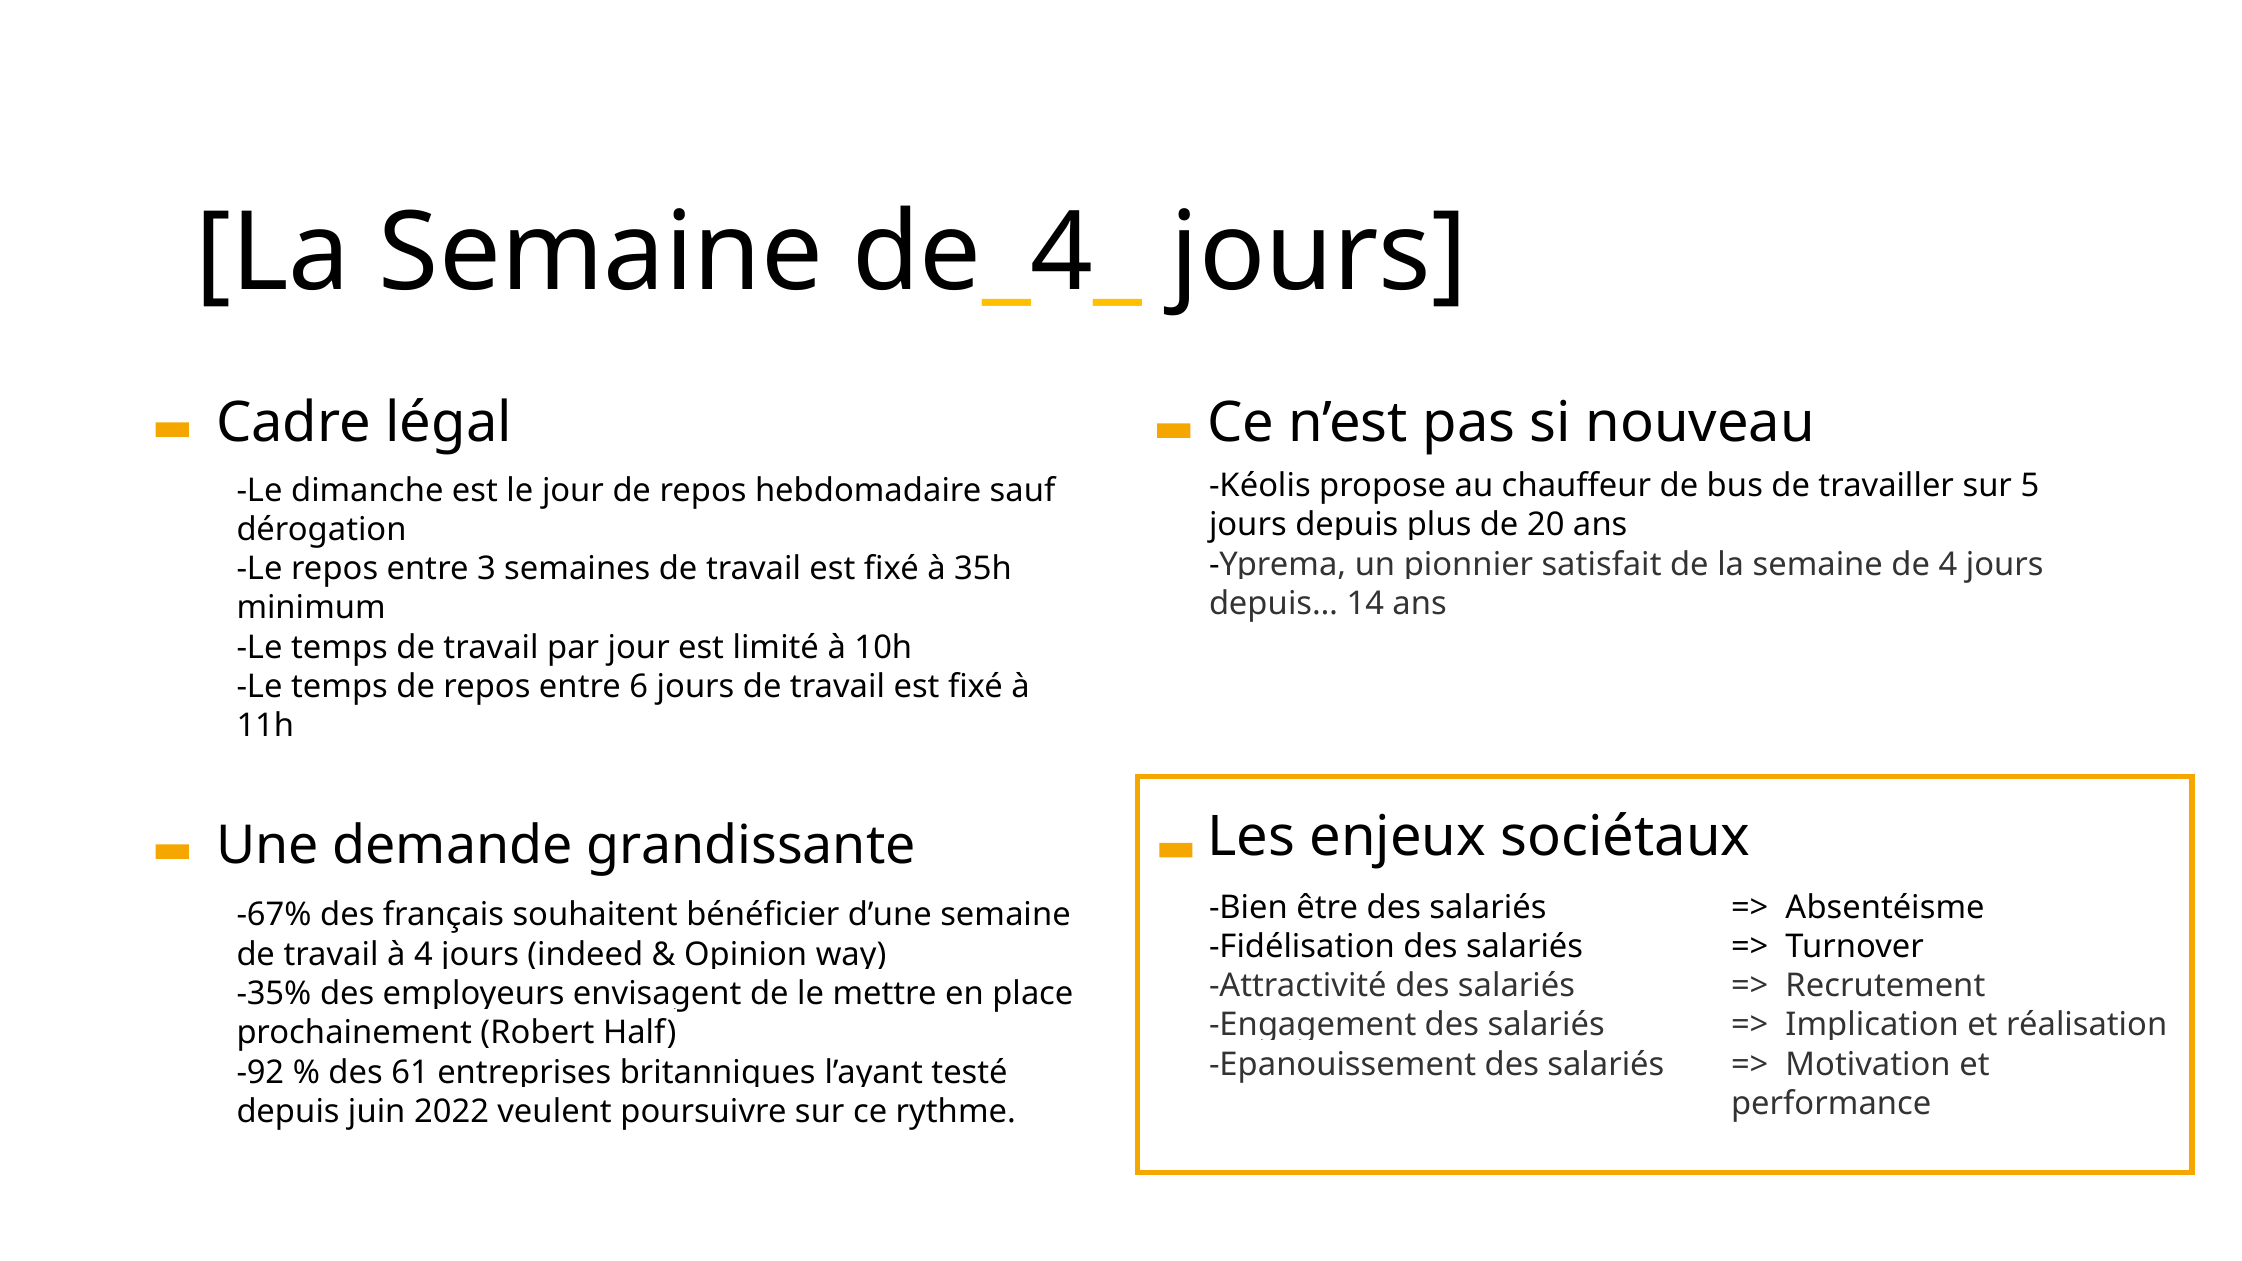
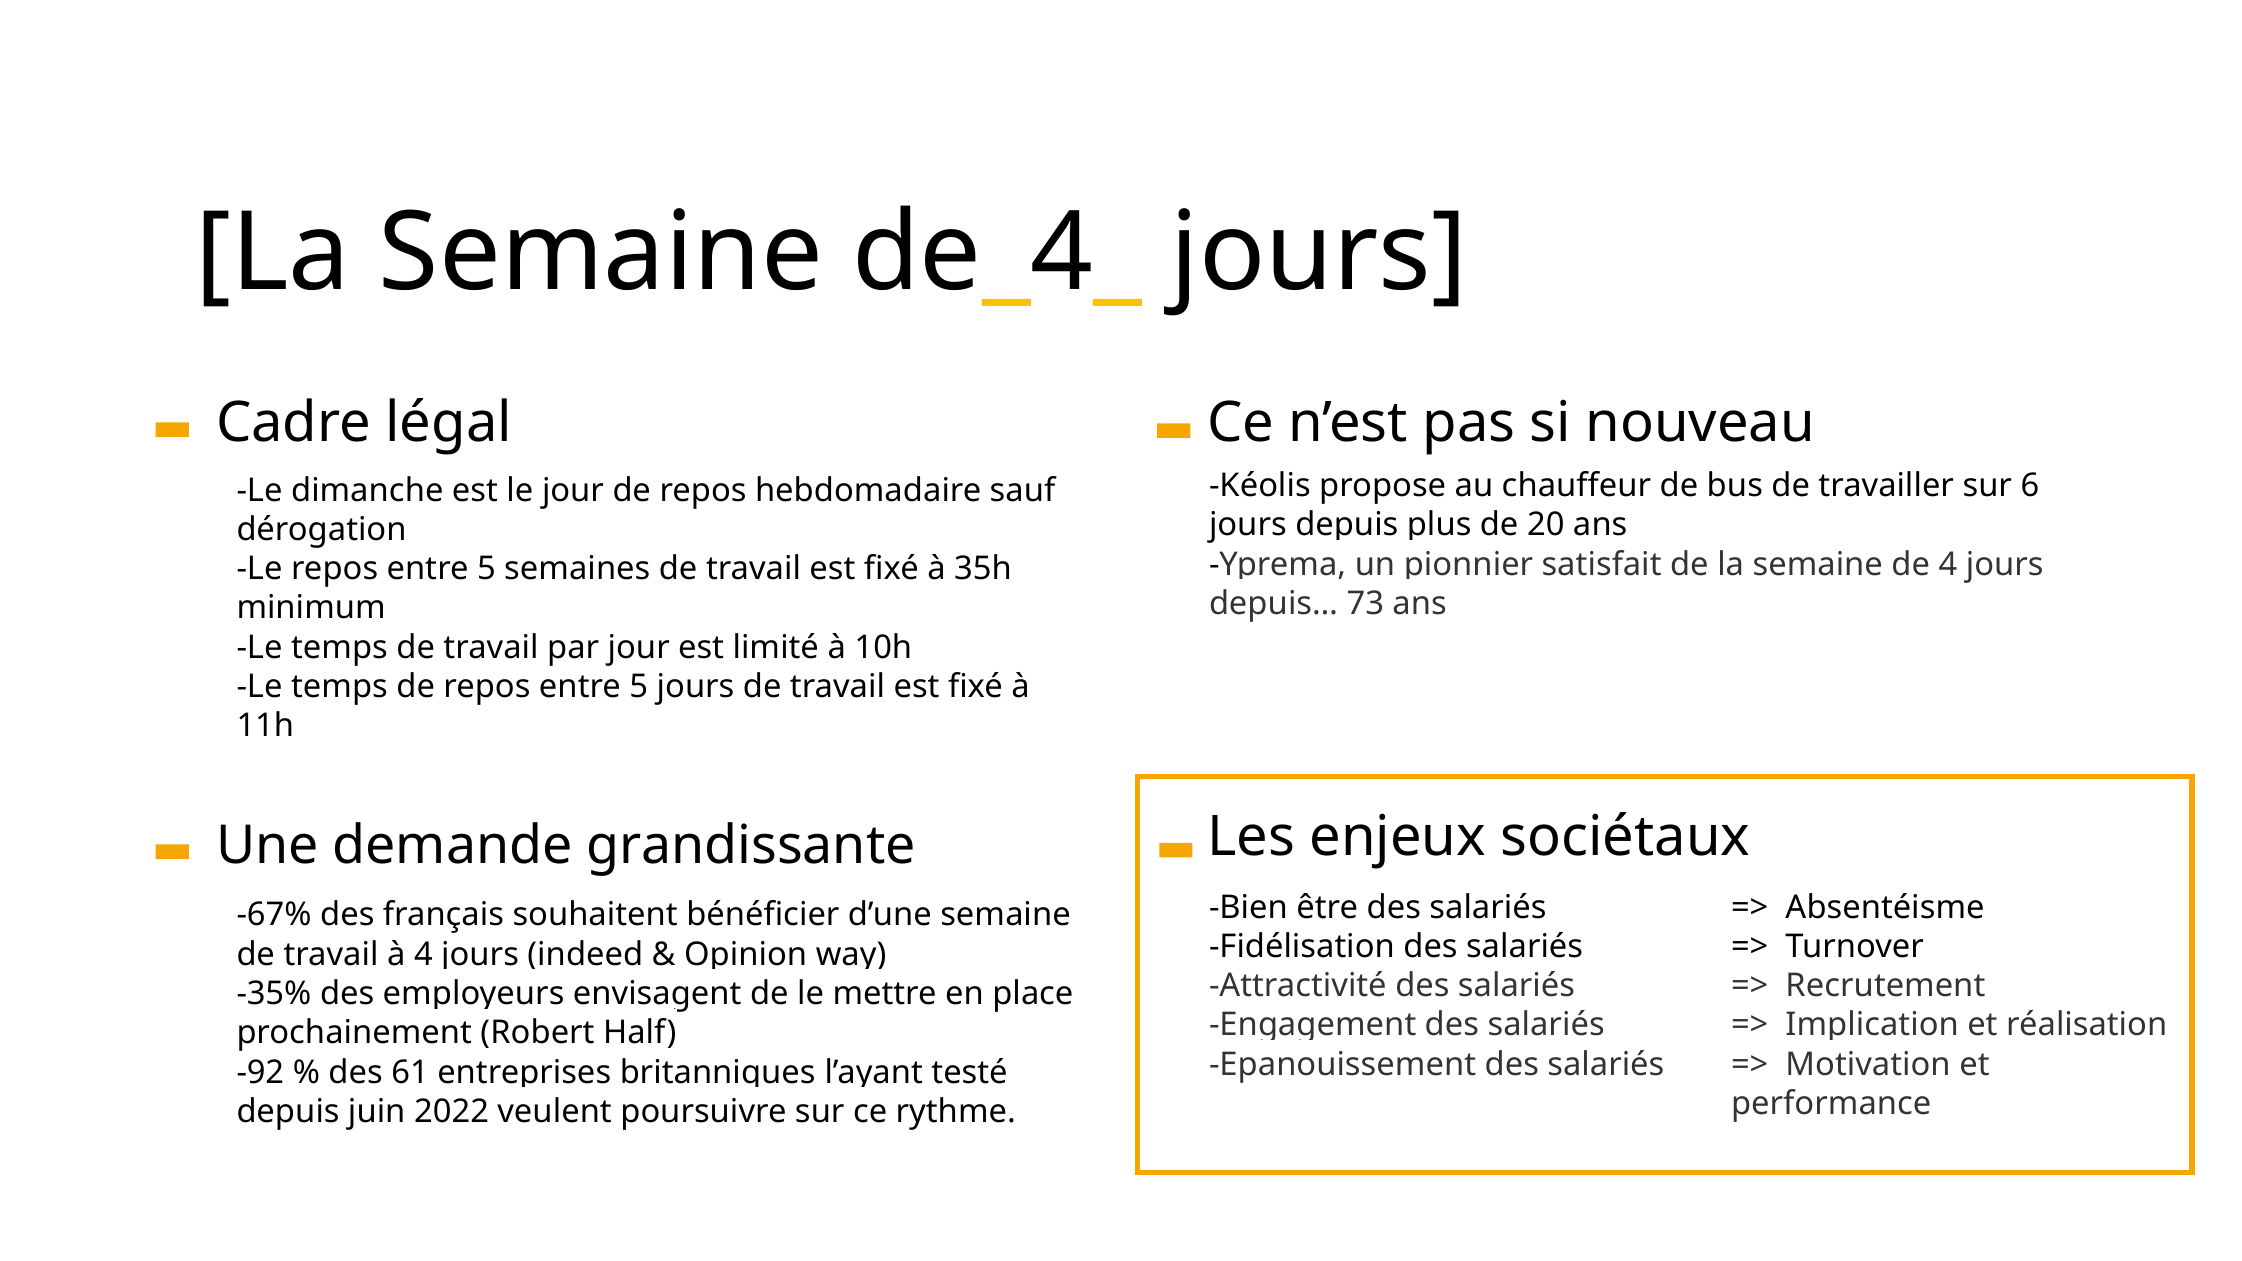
5: 5 -> 6
Le repos entre 3: 3 -> 5
14: 14 -> 73
de repos entre 6: 6 -> 5
